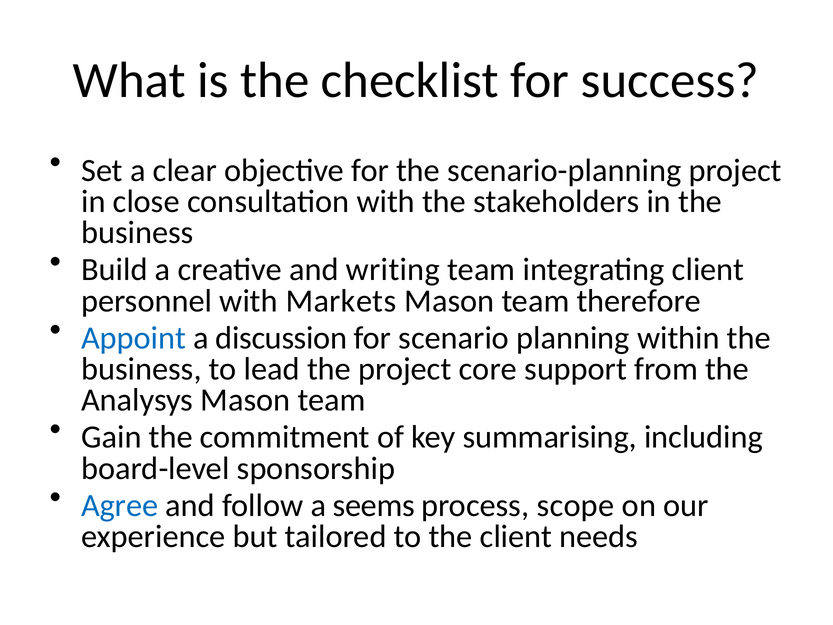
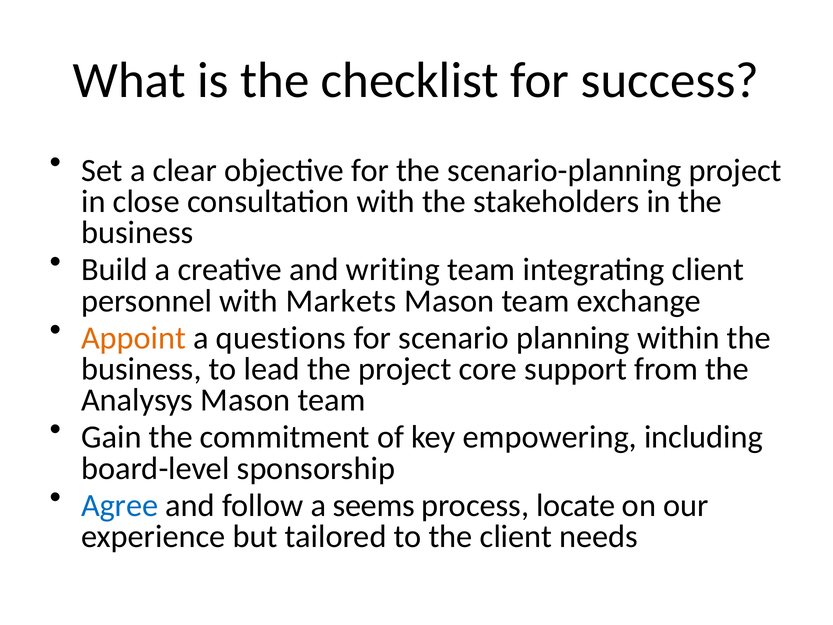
therefore: therefore -> exchange
Appoint colour: blue -> orange
discussion: discussion -> questions
summarising: summarising -> empowering
scope: scope -> locate
